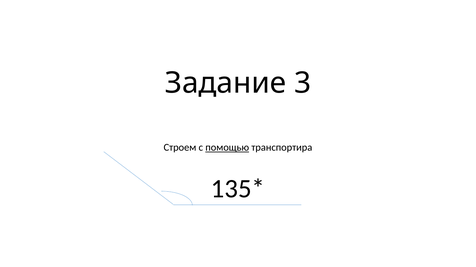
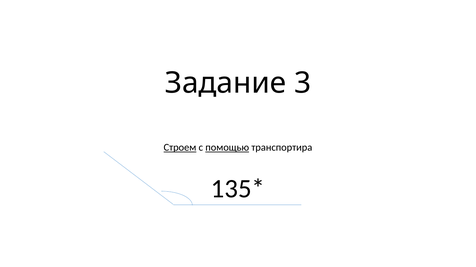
Строем underline: none -> present
